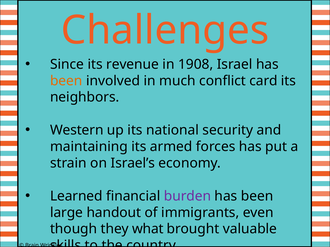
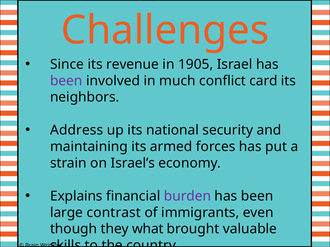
1908: 1908 -> 1905
been at (66, 81) colour: orange -> purple
Western: Western -> Address
Learned: Learned -> Explains
handout: handout -> contrast
